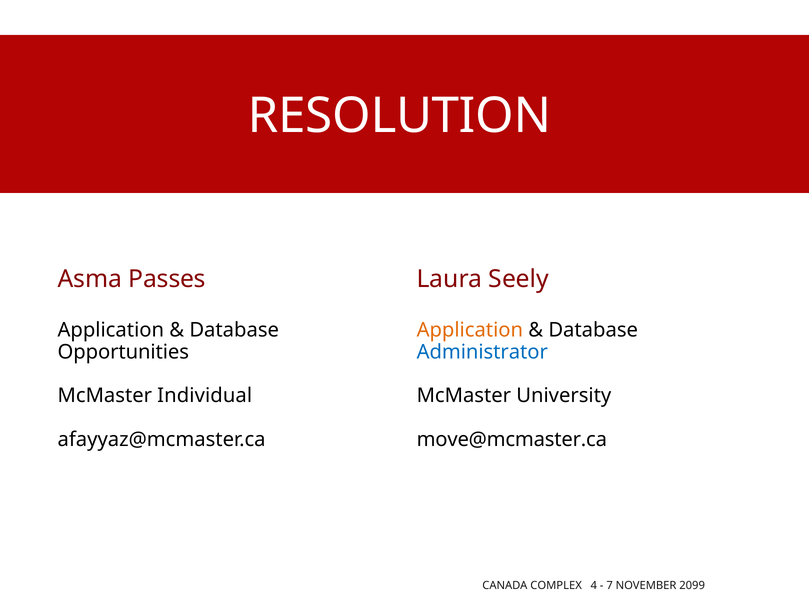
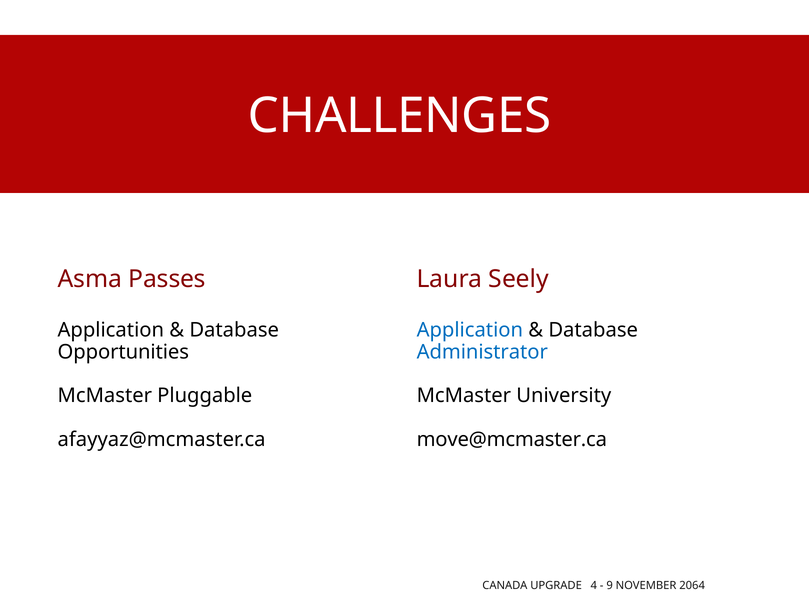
RESOLUTION: RESOLUTION -> CHALLENGES
Application at (470, 330) colour: orange -> blue
Individual: Individual -> Pluggable
COMPLEX: COMPLEX -> UPGRADE
7: 7 -> 9
2099: 2099 -> 2064
